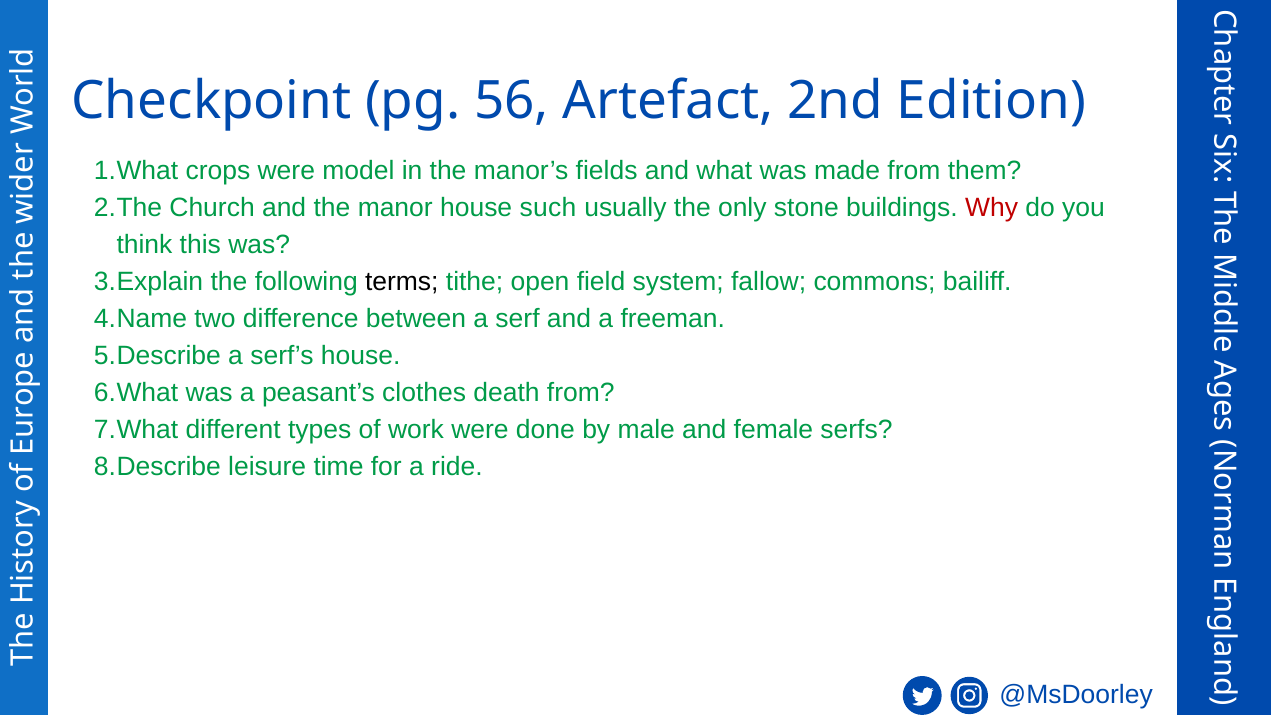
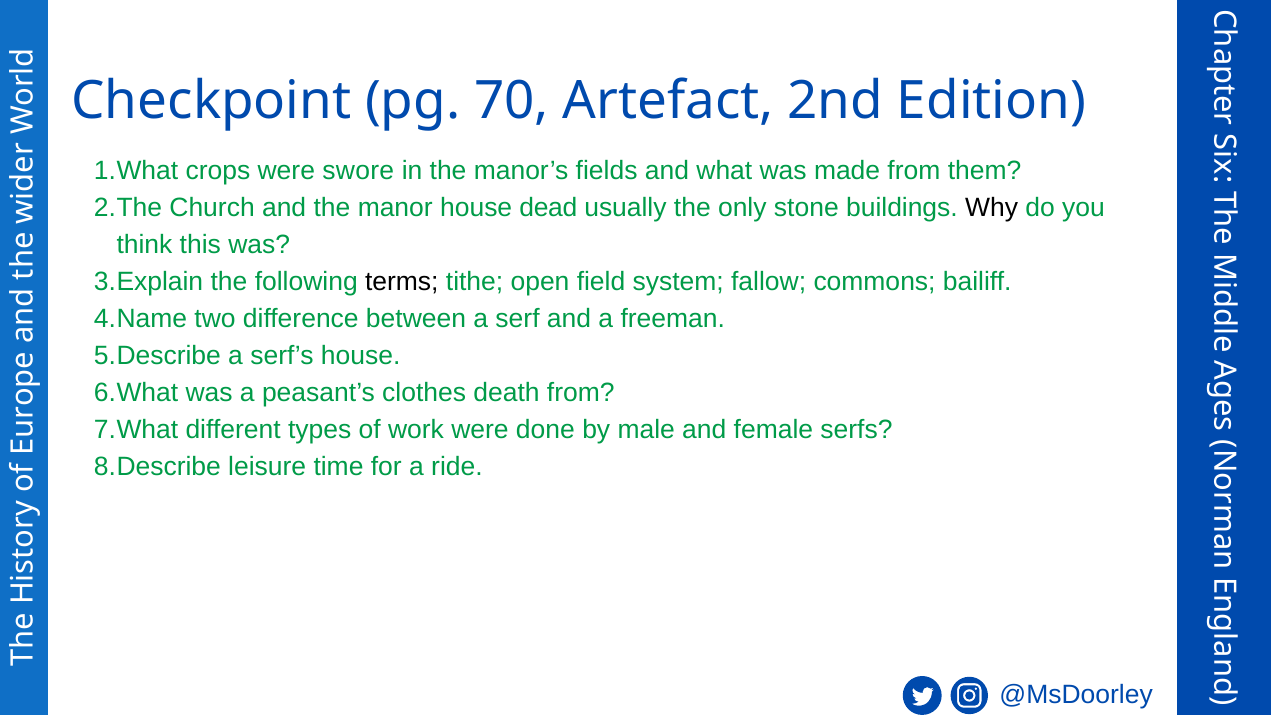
56: 56 -> 70
model: model -> swore
such: such -> dead
Why colour: red -> black
